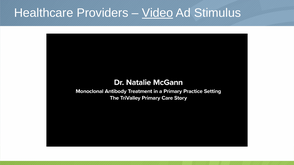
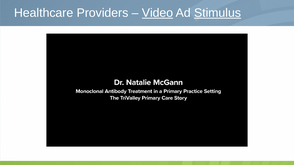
Stimulus underline: none -> present
